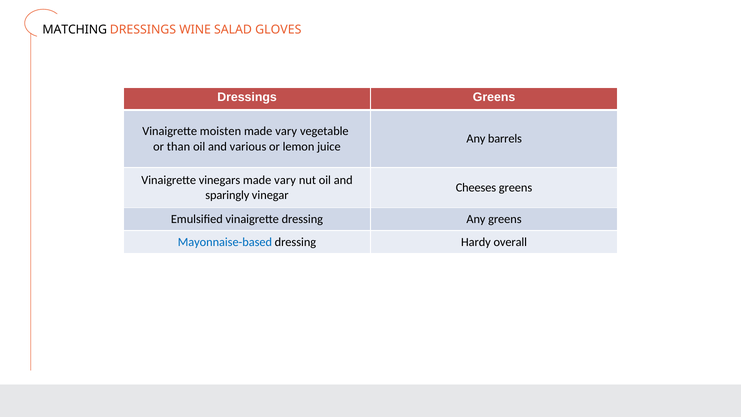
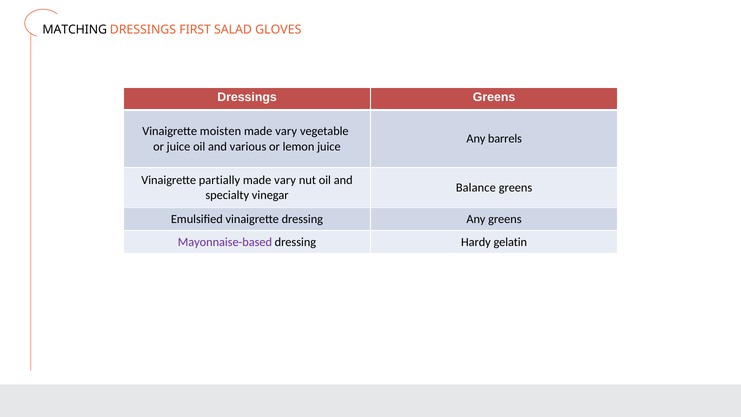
WINE: WINE -> FIRST
or than: than -> juice
vinegars: vinegars -> partially
Cheeses: Cheeses -> Balance
sparingly: sparingly -> specialty
Mayonnaise-based colour: blue -> purple
overall: overall -> gelatin
